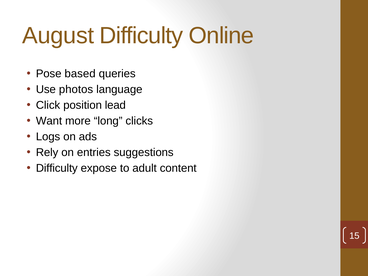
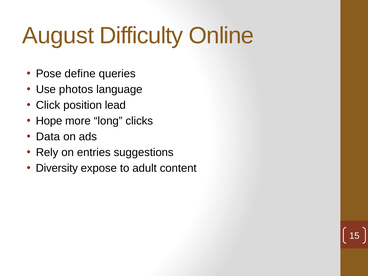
based: based -> define
Want: Want -> Hope
Logs: Logs -> Data
Difficulty at (57, 168): Difficulty -> Diversity
